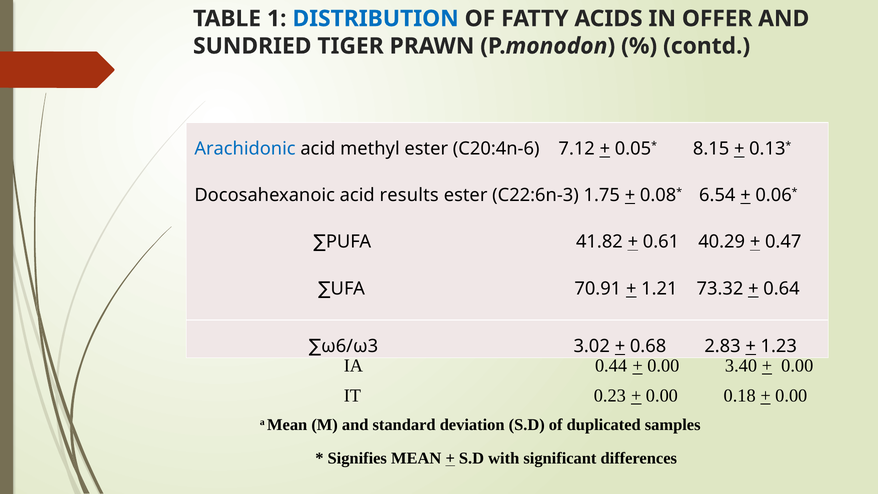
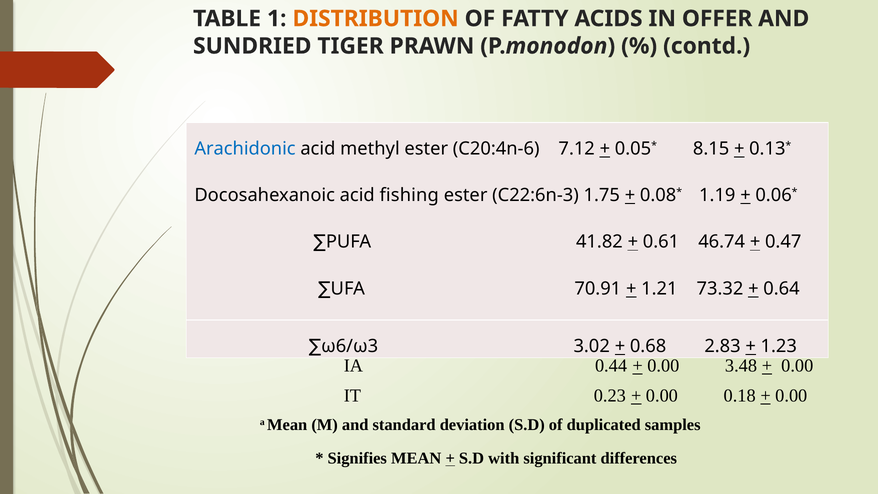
DISTRIBUTION colour: blue -> orange
results: results -> fishing
6.54: 6.54 -> 1.19
40.29: 40.29 -> 46.74
3.40: 3.40 -> 3.48
